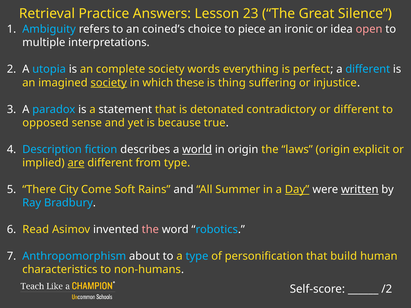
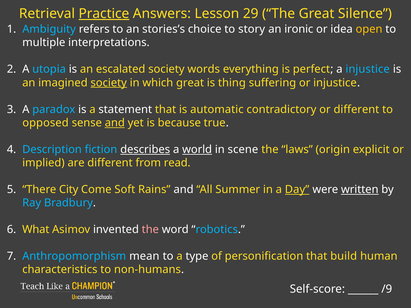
Practice underline: none -> present
23: 23 -> 29
coined’s: coined’s -> stories’s
piece: piece -> story
open colour: pink -> yellow
complete: complete -> escalated
a different: different -> injustice
which these: these -> great
detonated: detonated -> automatic
and at (115, 123) underline: none -> present
describes underline: none -> present
in origin: origin -> scene
are underline: present -> none
from type: type -> read
Read: Read -> What
about: about -> mean
type at (197, 256) colour: light blue -> white
/2: /2 -> /9
